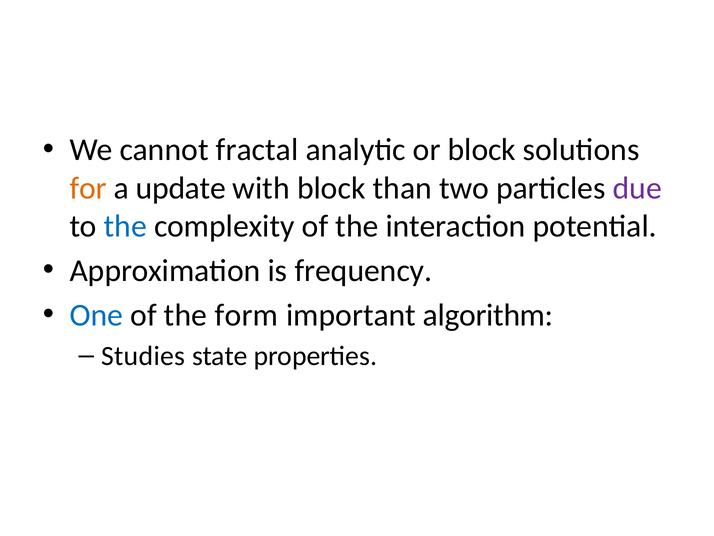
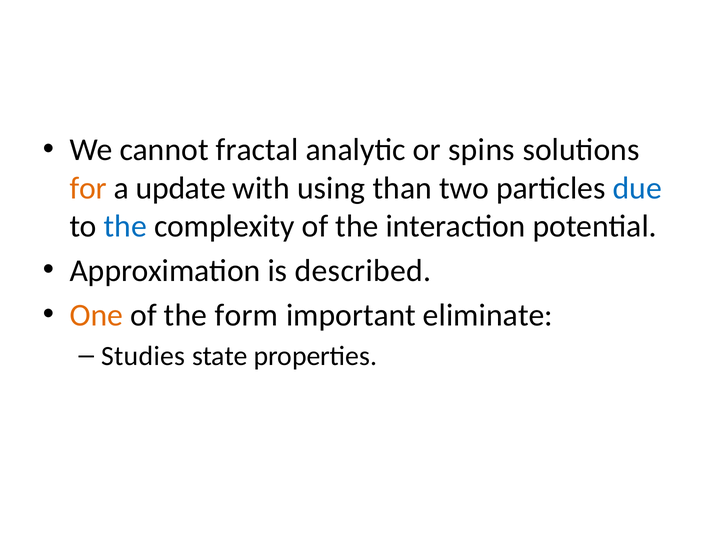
or block: block -> spins
with block: block -> using
due colour: purple -> blue
frequency: frequency -> described
One colour: blue -> orange
algorithm: algorithm -> eliminate
